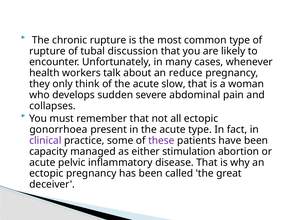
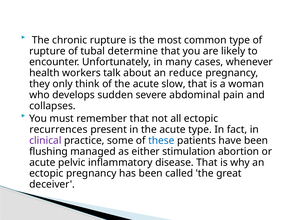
discussion: discussion -> determine
gonorrhoea: gonorrhoea -> recurrences
these colour: purple -> blue
capacity: capacity -> flushing
